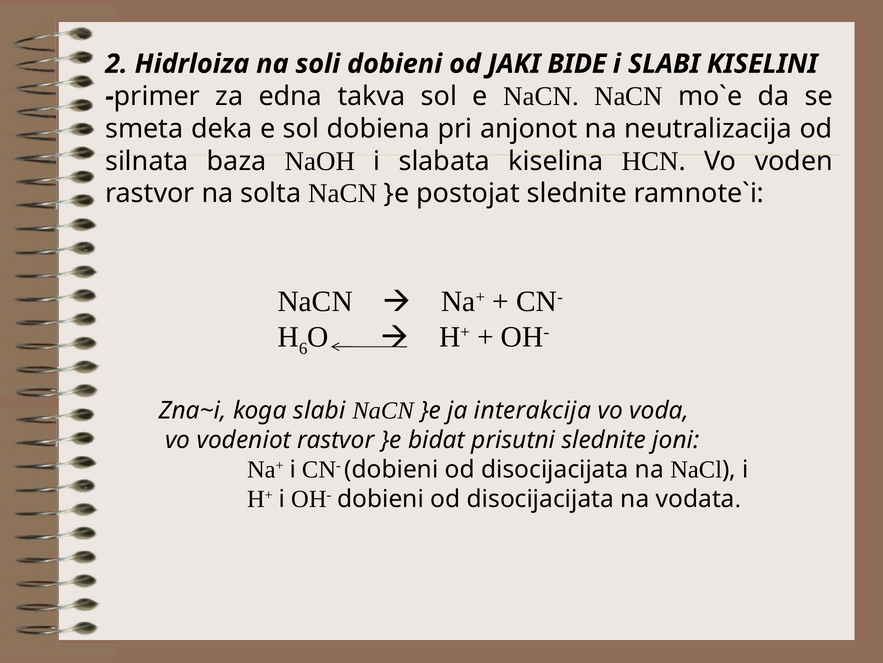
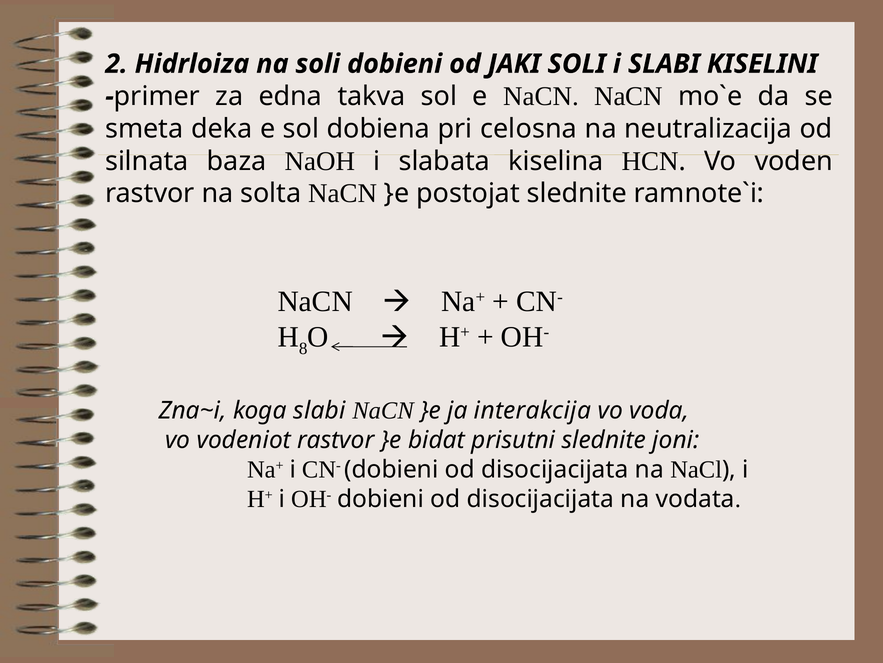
JAKI BIDE: BIDE -> SOLI
anjonot: anjonot -> celosna
6: 6 -> 8
